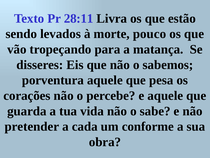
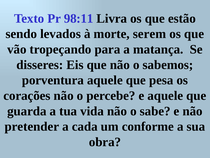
28:11: 28:11 -> 98:11
pouco: pouco -> serem
